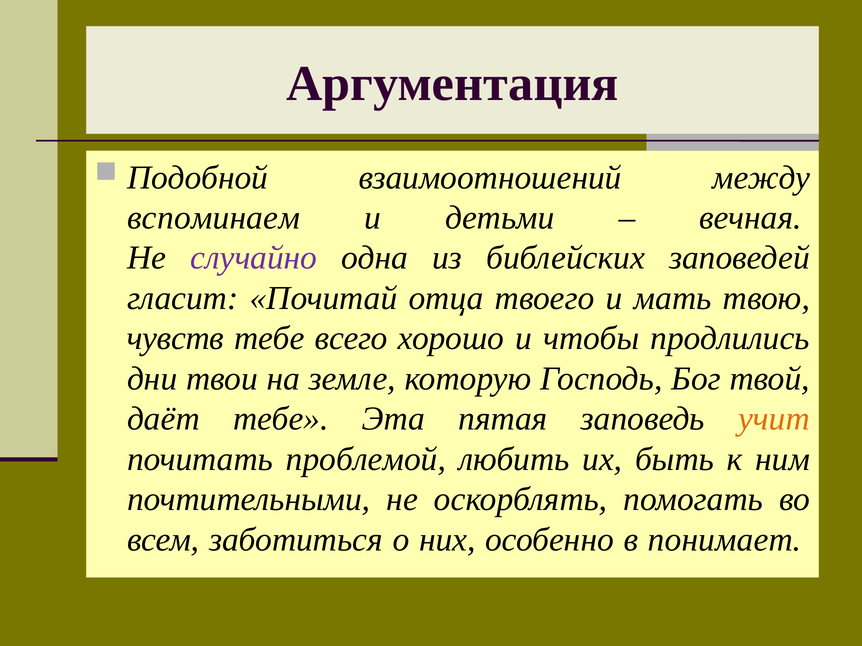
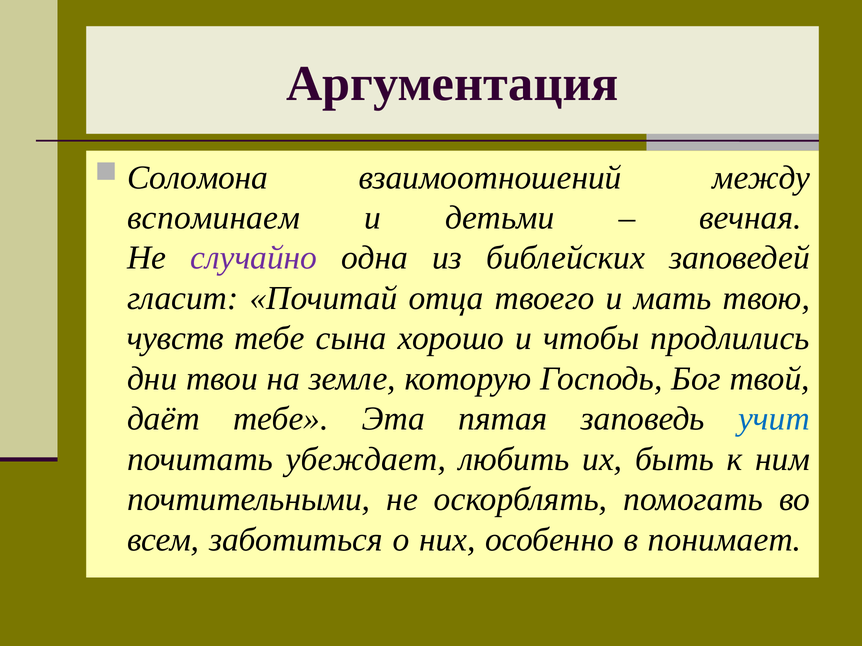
Подобной: Подобной -> Соломона
всего: всего -> сына
учит colour: orange -> blue
проблемой: проблемой -> убеждает
